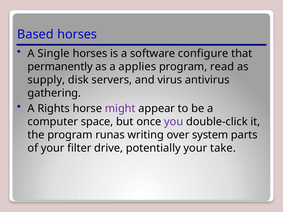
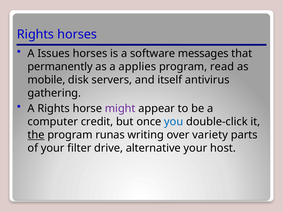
Based at (35, 34): Based -> Rights
Single: Single -> Issues
configure: configure -> messages
supply: supply -> mobile
virus: virus -> itself
space: space -> credit
you colour: purple -> blue
the underline: none -> present
system: system -> variety
potentially: potentially -> alternative
take: take -> host
